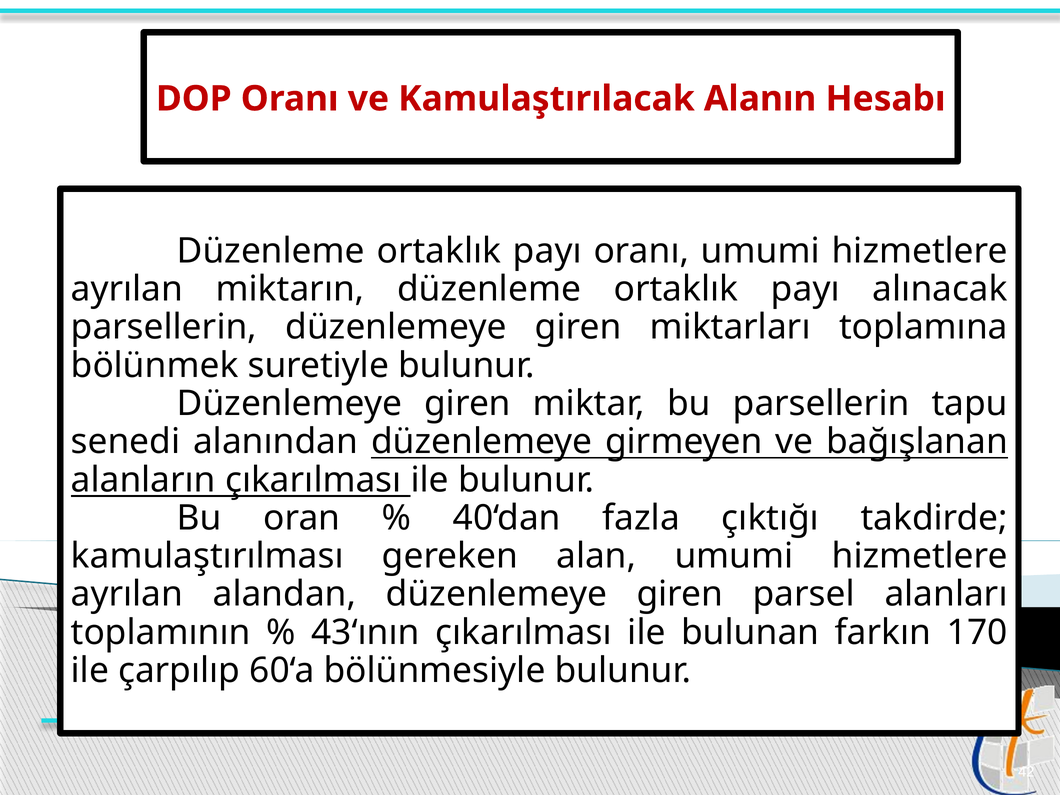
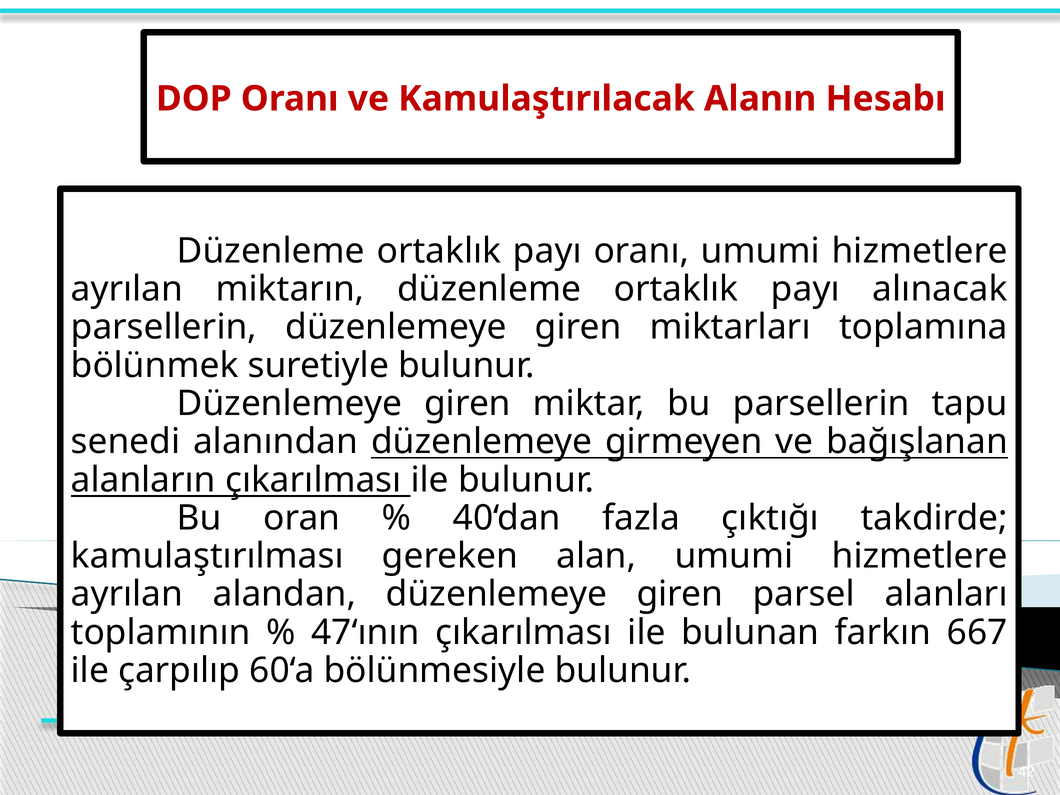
43‘ının: 43‘ının -> 47‘ının
170: 170 -> 667
